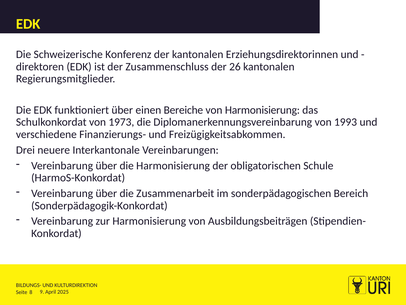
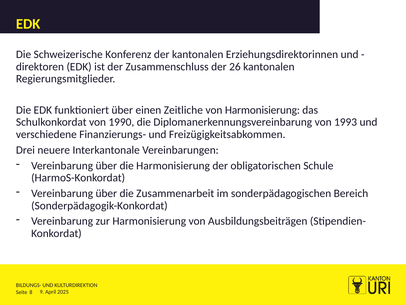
Bereiche: Bereiche -> Zeitliche
1973: 1973 -> 1990
